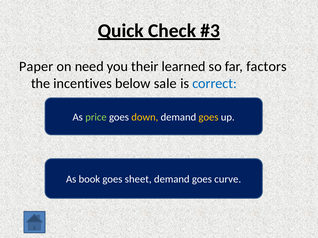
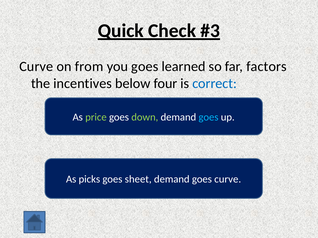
Paper at (36, 67): Paper -> Curve
need: need -> from
you their: their -> goes
sale: sale -> four
down colour: yellow -> light green
goes at (208, 117) colour: yellow -> light blue
book: book -> picks
